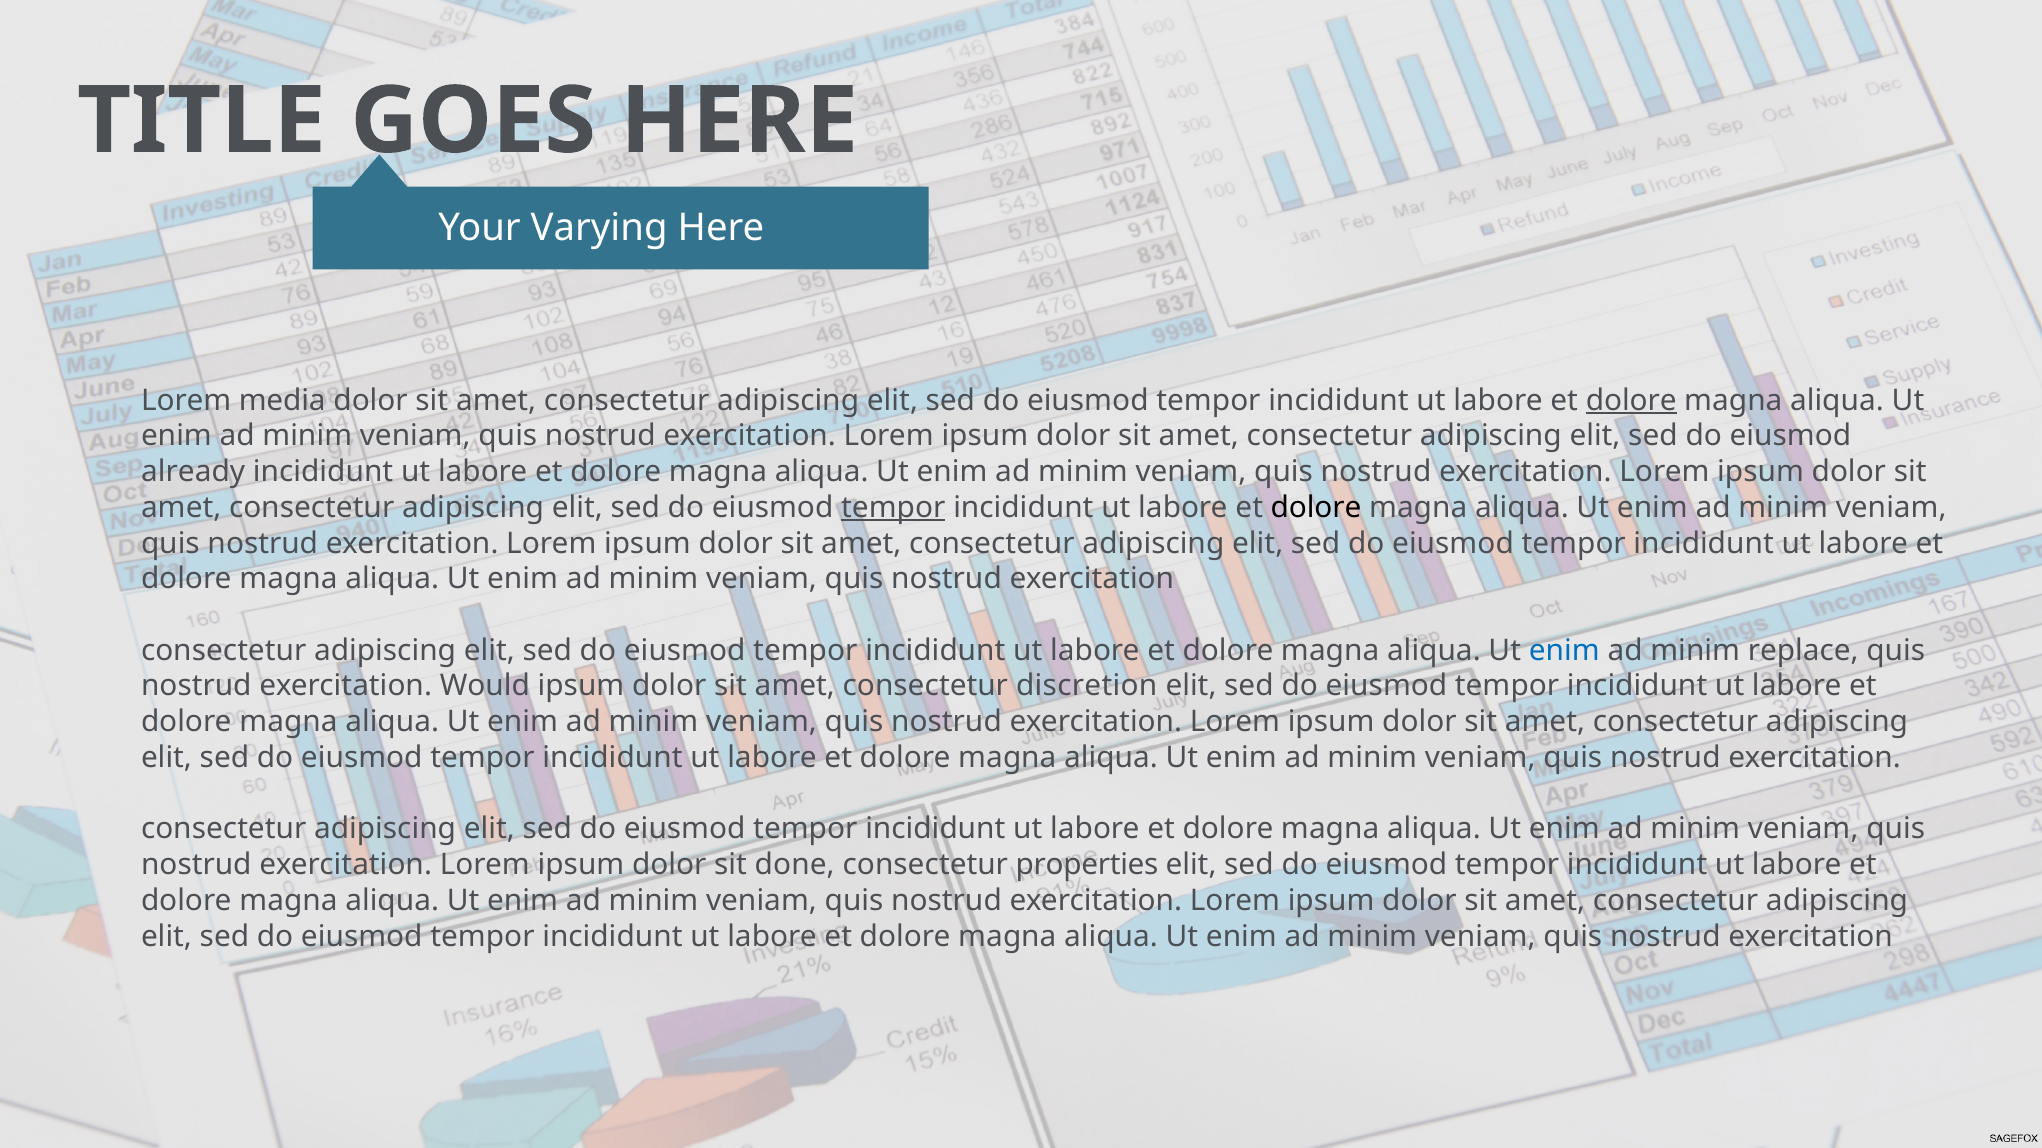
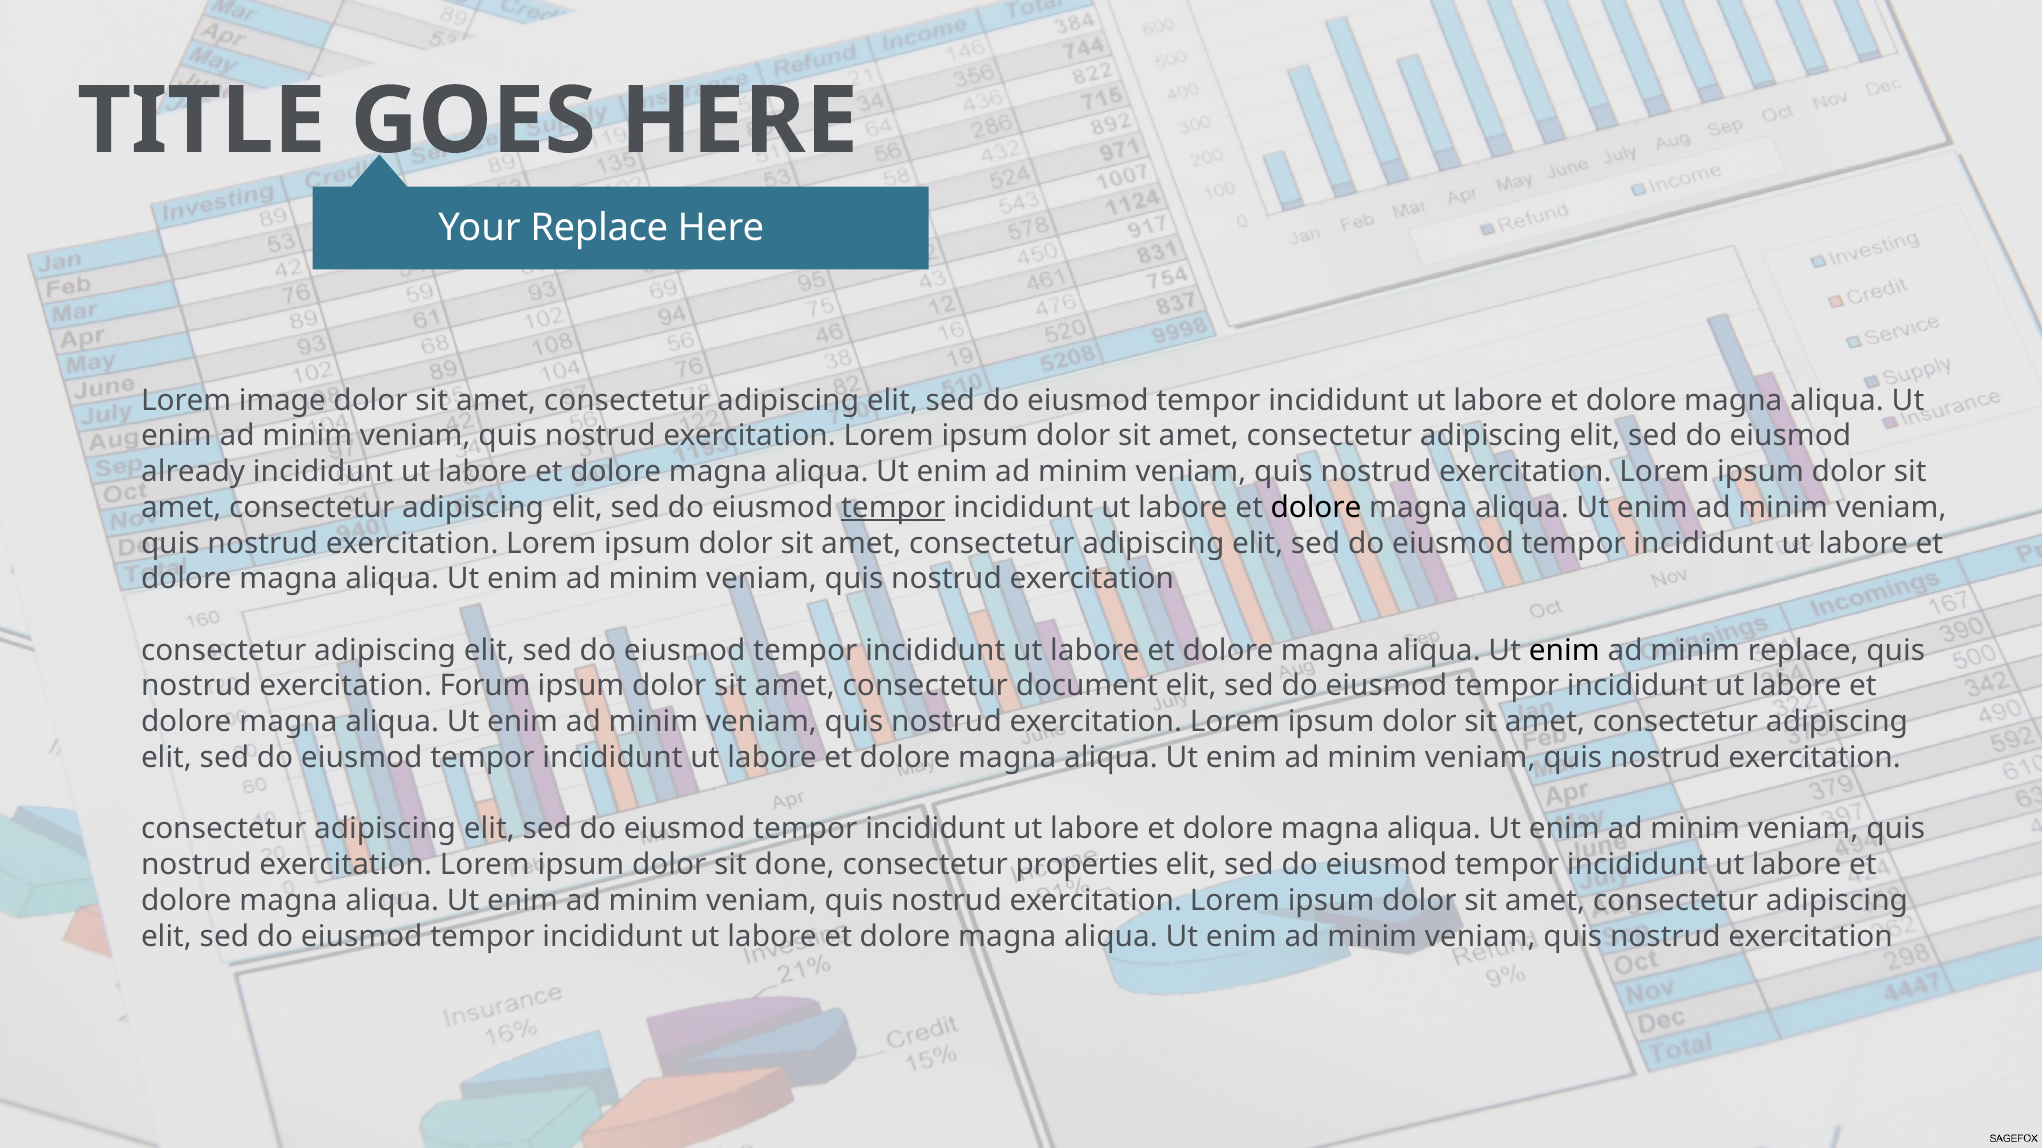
Your Varying: Varying -> Replace
media: media -> image
dolore at (1631, 400) underline: present -> none
enim at (1564, 651) colour: blue -> black
Would: Would -> Forum
discretion: discretion -> document
